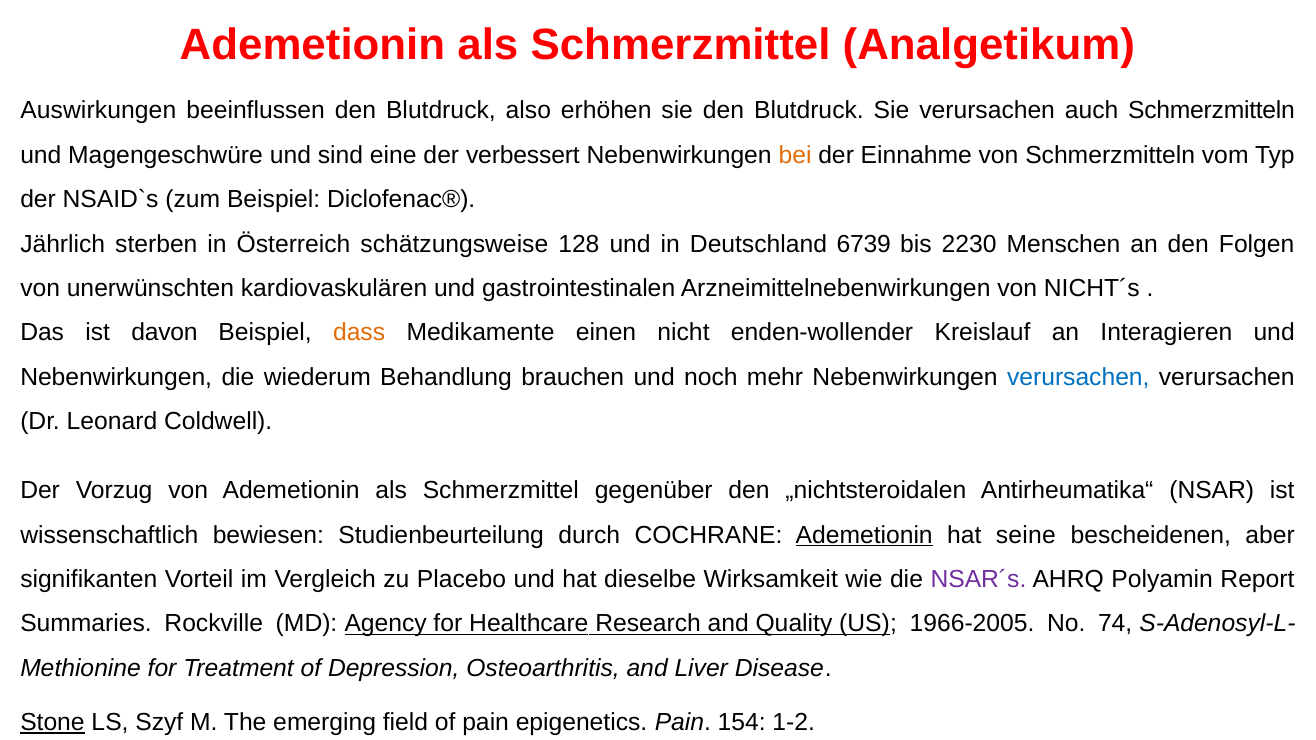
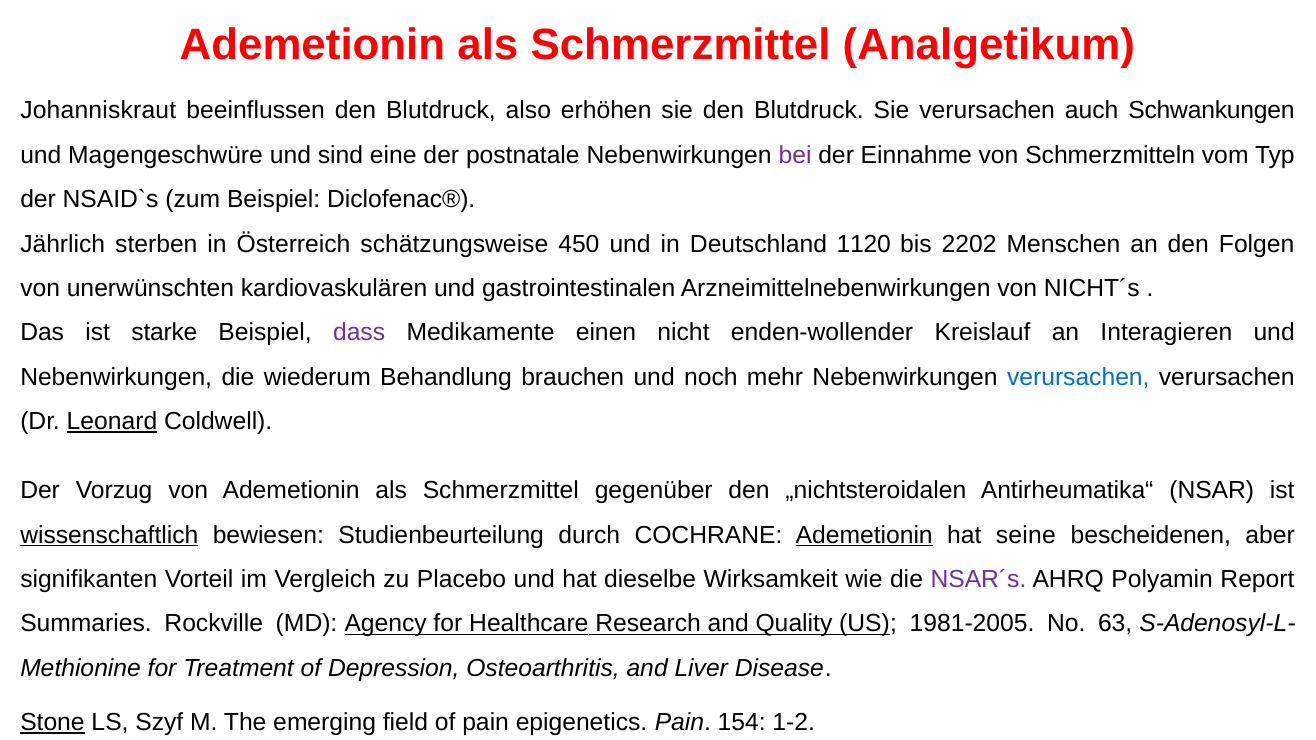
Auswirkungen: Auswirkungen -> Johanniskraut
auch Schmerzmitteln: Schmerzmitteln -> Schwankungen
verbessert: verbessert -> postnatale
bei colour: orange -> purple
128: 128 -> 450
6739: 6739 -> 1120
2230: 2230 -> 2202
davon: davon -> starke
dass colour: orange -> purple
Leonard underline: none -> present
wissenschaftlich underline: none -> present
1966-2005: 1966-2005 -> 1981-2005
74: 74 -> 63
